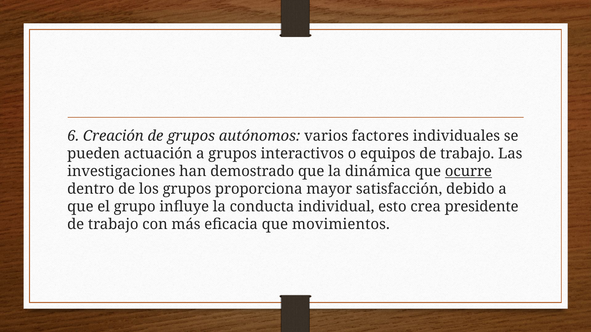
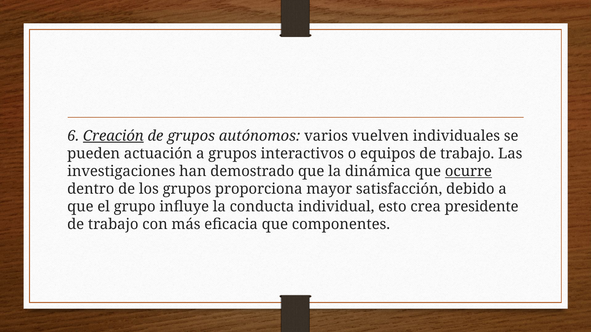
Creación underline: none -> present
factores: factores -> vuelven
movimientos: movimientos -> componentes
